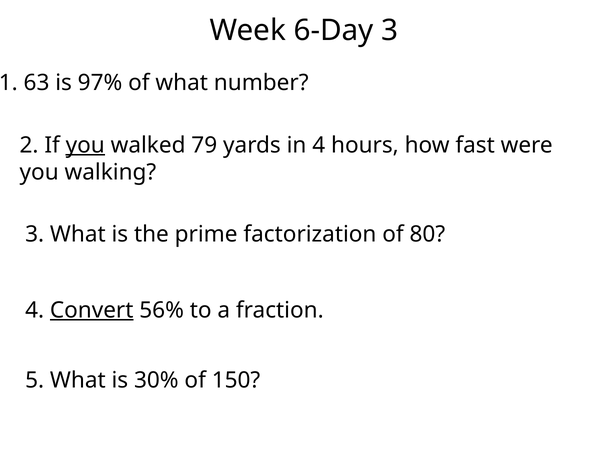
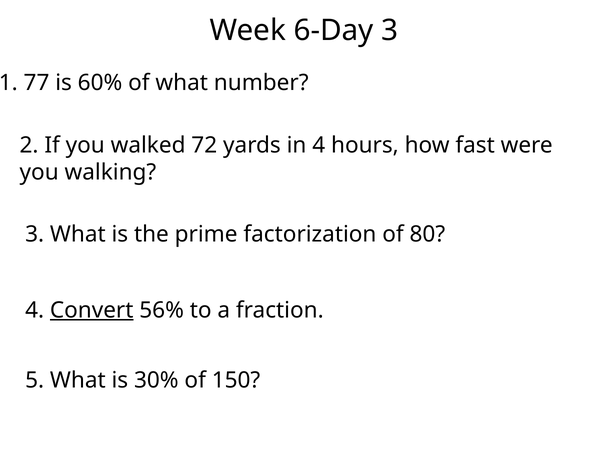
63: 63 -> 77
97%: 97% -> 60%
you at (85, 145) underline: present -> none
79: 79 -> 72
